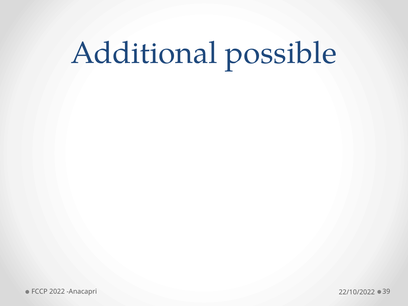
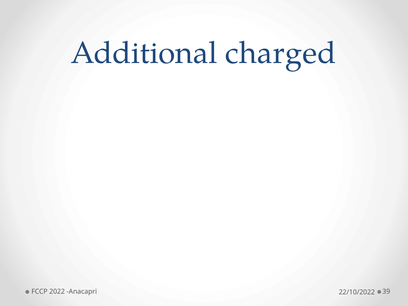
possible: possible -> charged
